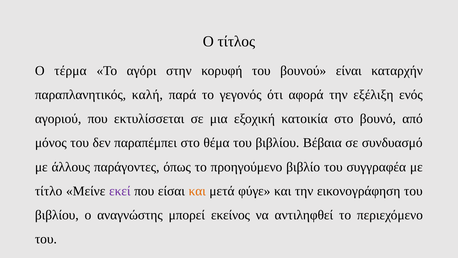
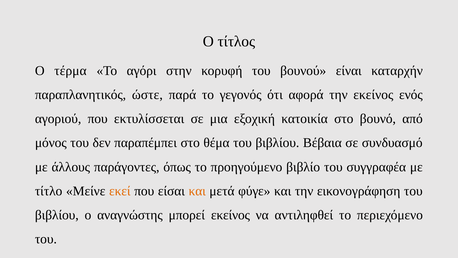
καλή: καλή -> ώστε
την εξέλιξη: εξέλιξη -> εκείνος
εκεί colour: purple -> orange
